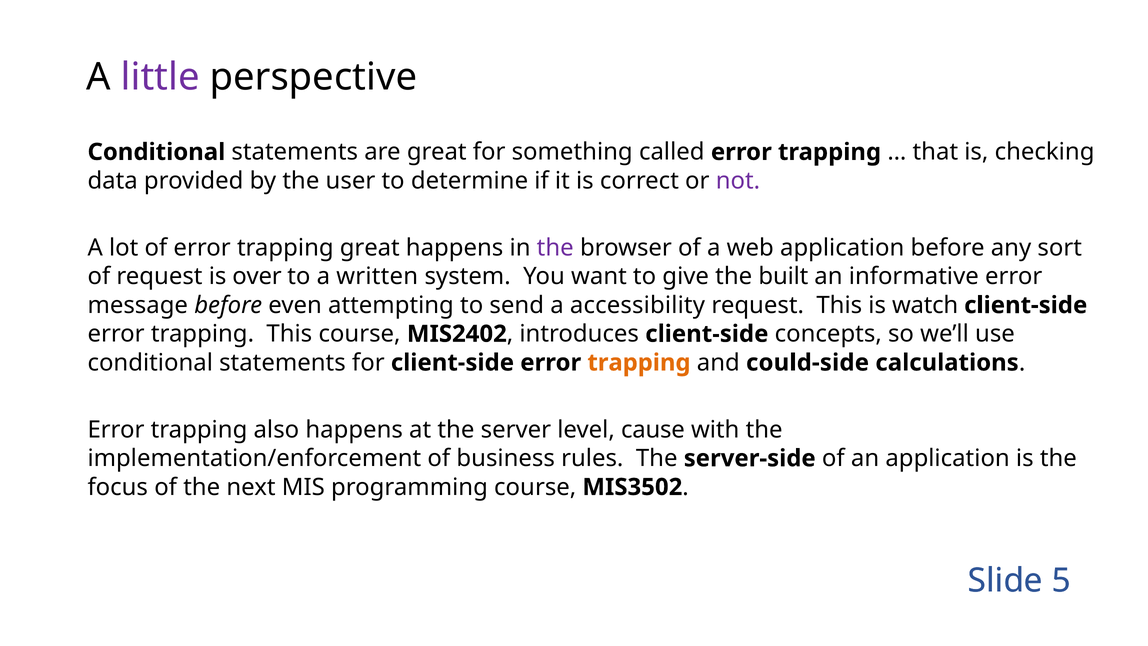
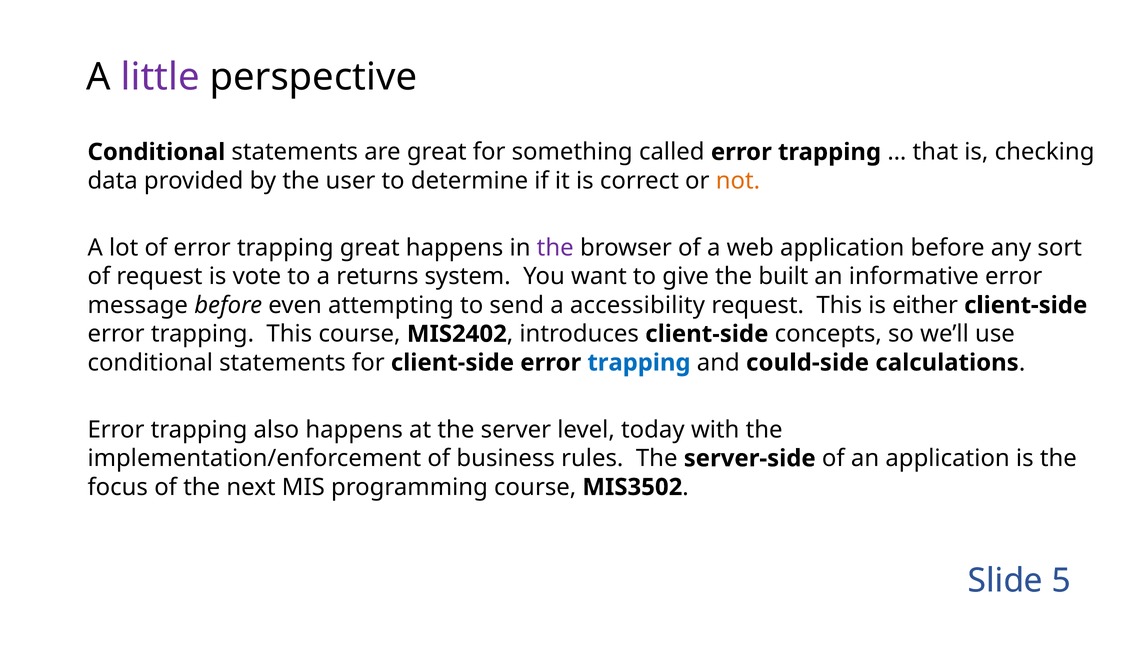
not colour: purple -> orange
over: over -> vote
written: written -> returns
watch: watch -> either
trapping at (639, 363) colour: orange -> blue
cause: cause -> today
